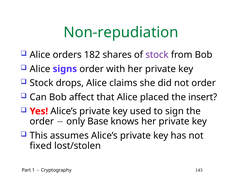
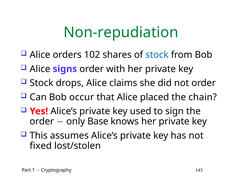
182: 182 -> 102
stock at (157, 55) colour: purple -> blue
affect: affect -> occur
insert: insert -> chain
